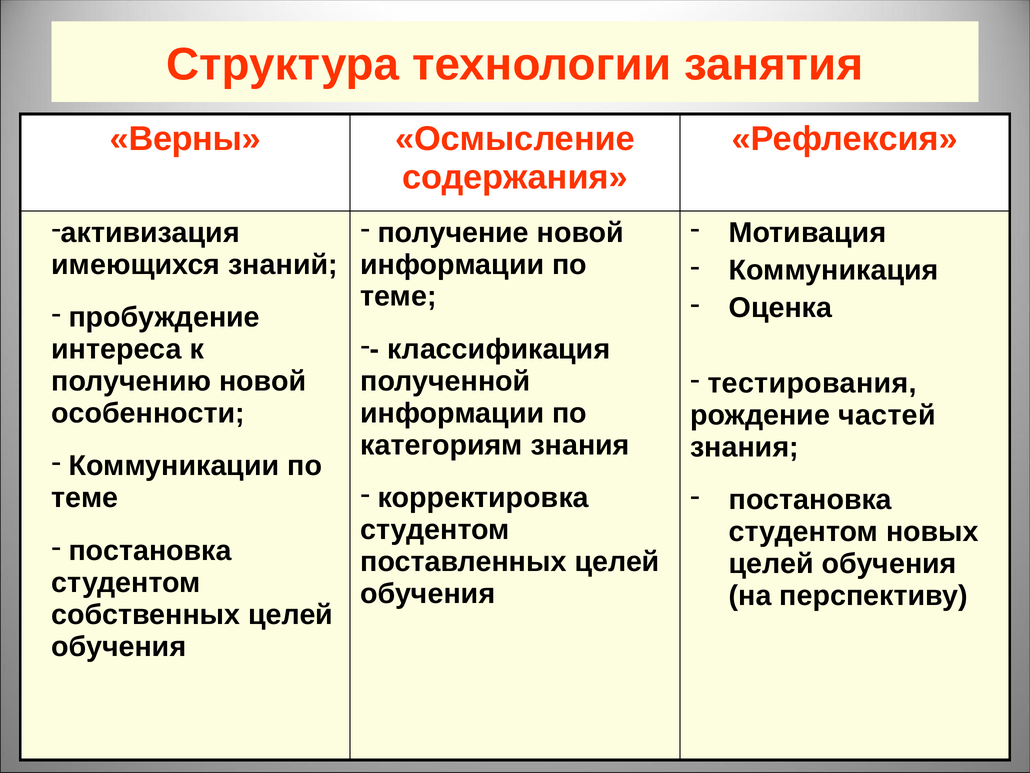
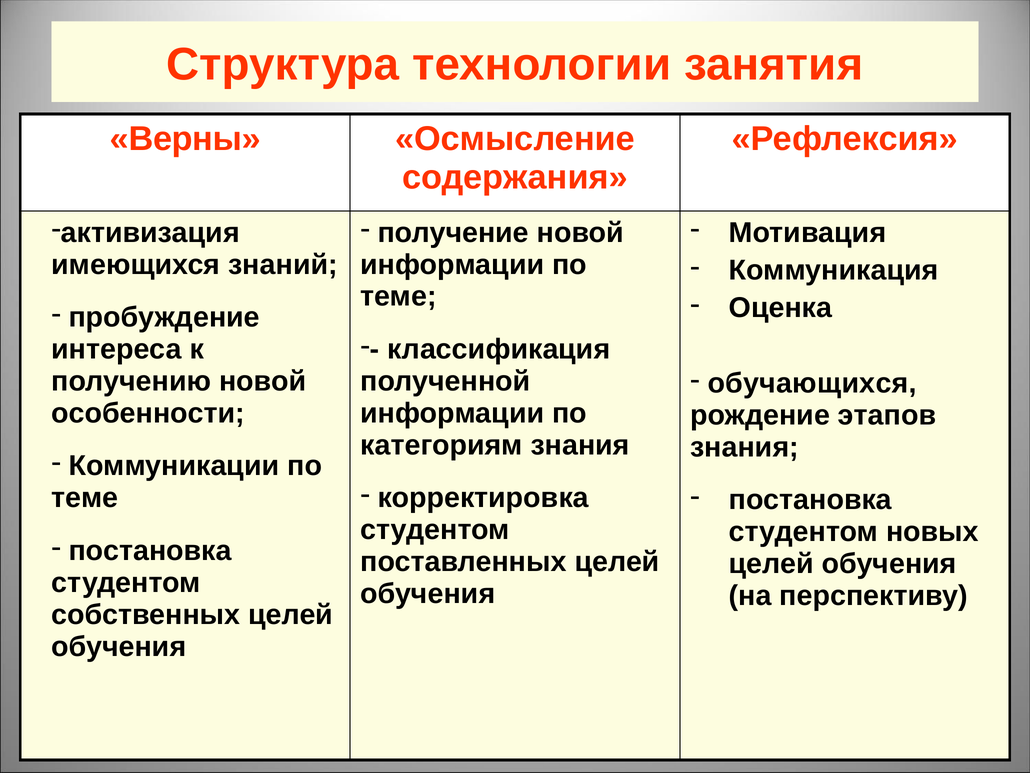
тестирования: тестирования -> обучающихся
частей: частей -> этапов
